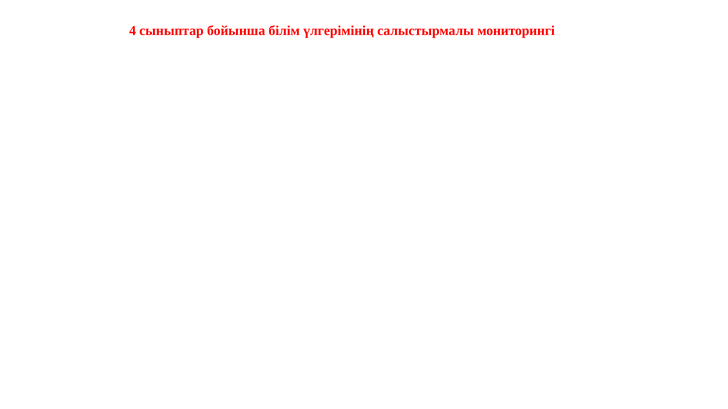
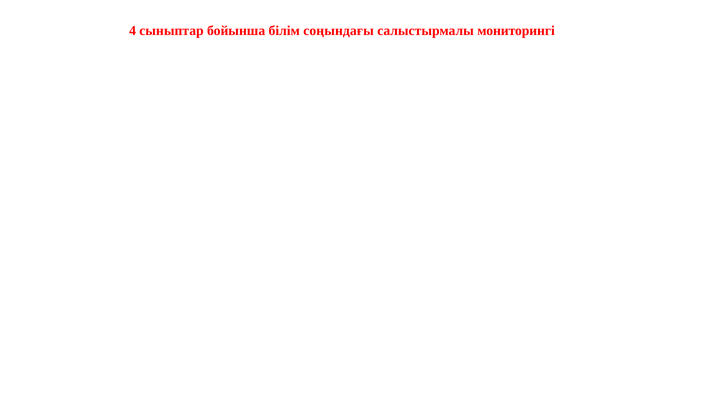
үлгерімінің: үлгерімінің -> соңындағы
